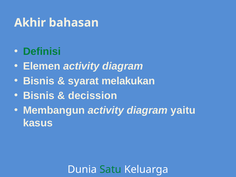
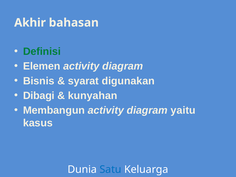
melakukan: melakukan -> digunakan
Bisnis at (39, 96): Bisnis -> Dibagi
decission: decission -> kunyahan
Satu colour: green -> blue
